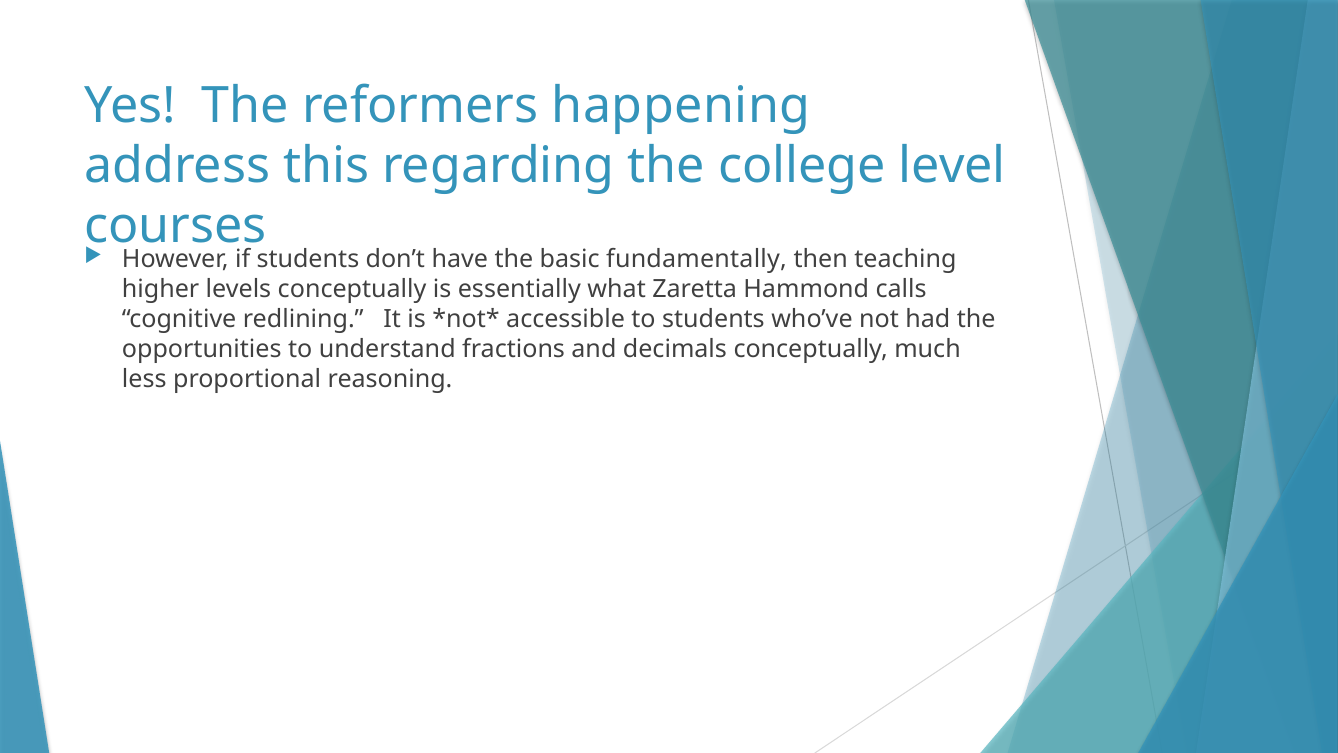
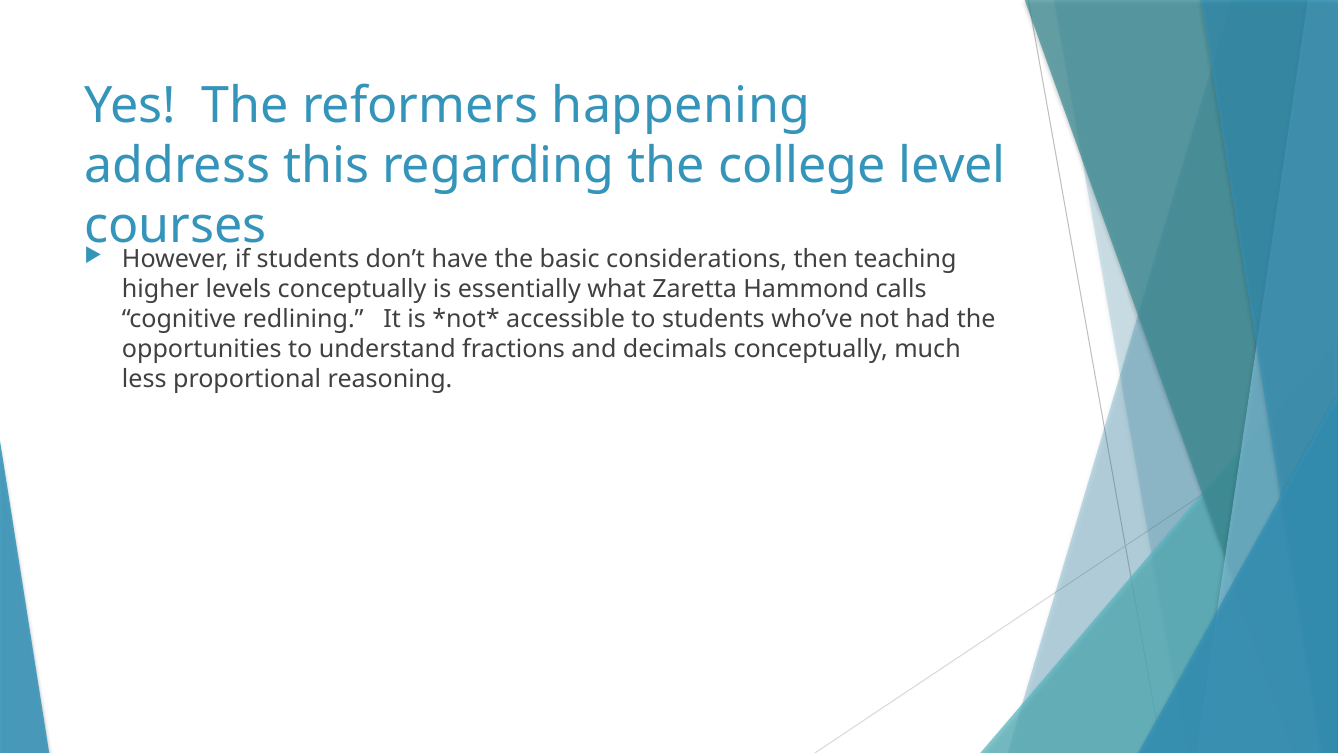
fundamentally: fundamentally -> considerations
